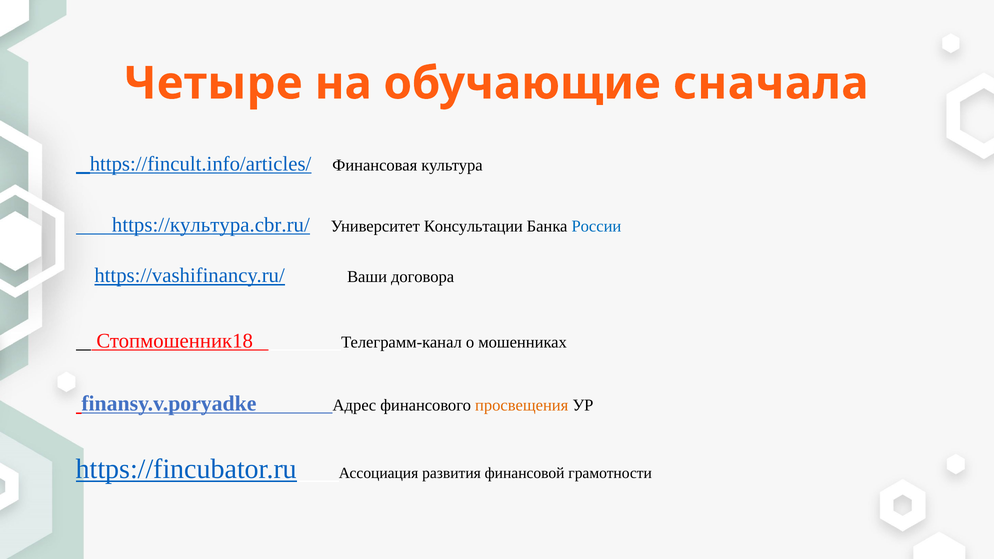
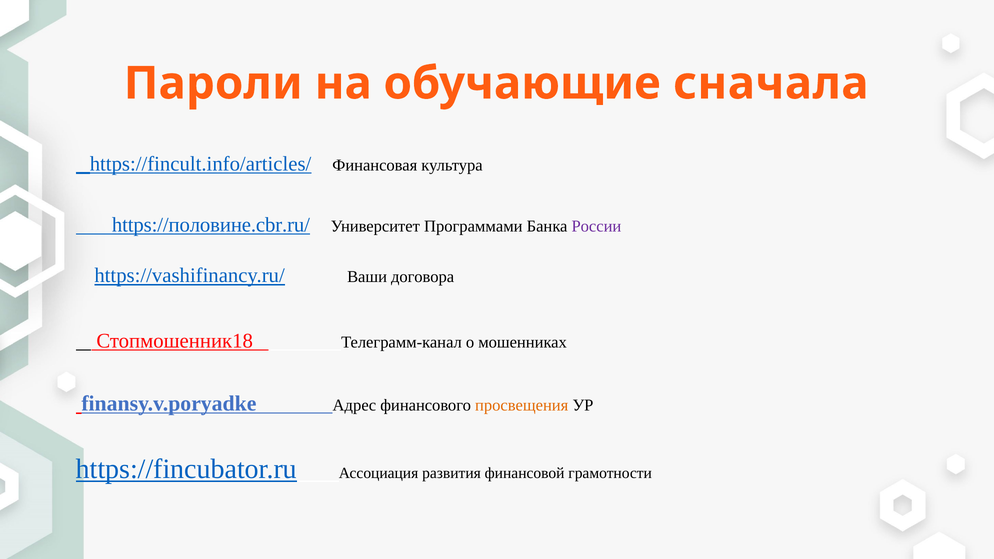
Четыре: Четыре -> Пароли
https://культура.cbr.ru/: https://культура.cbr.ru/ -> https://половине.cbr.ru/
Консультации: Консультации -> Программами
России colour: blue -> purple
